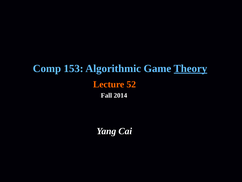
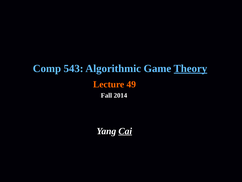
153: 153 -> 543
52: 52 -> 49
Cai underline: none -> present
